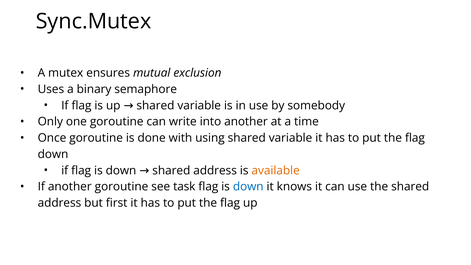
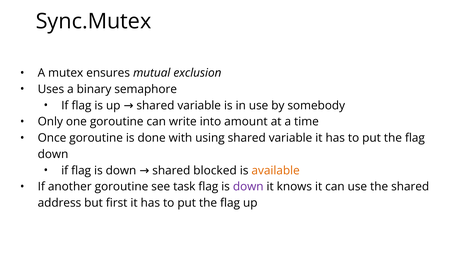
into another: another -> amount
down shared address: address -> blocked
down at (248, 187) colour: blue -> purple
